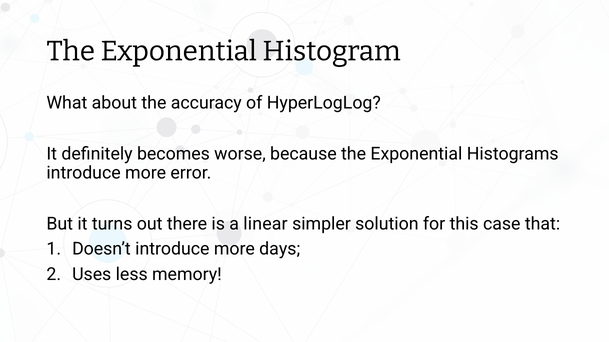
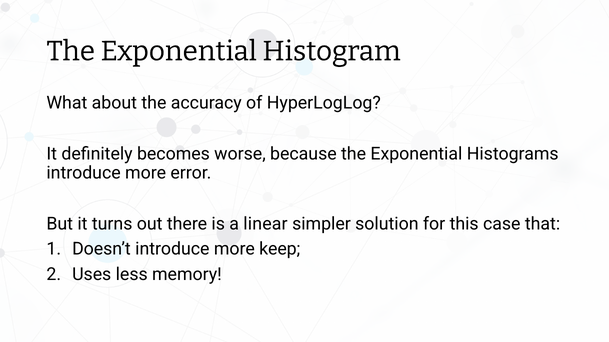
days: days -> keep
